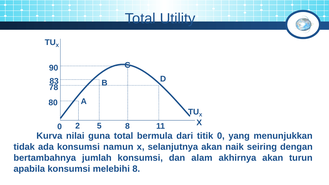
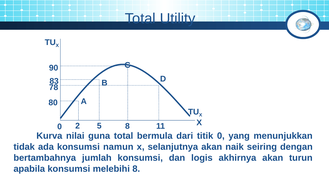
alam: alam -> logis
